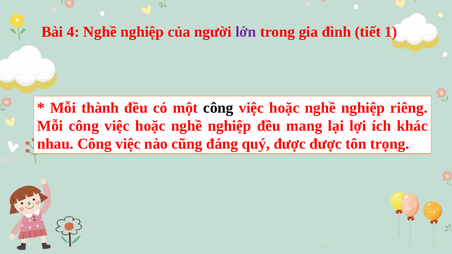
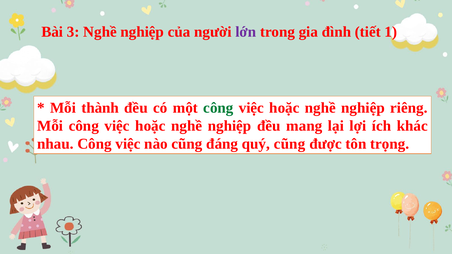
4: 4 -> 3
công at (218, 108) colour: black -> green
quý được: được -> cũng
